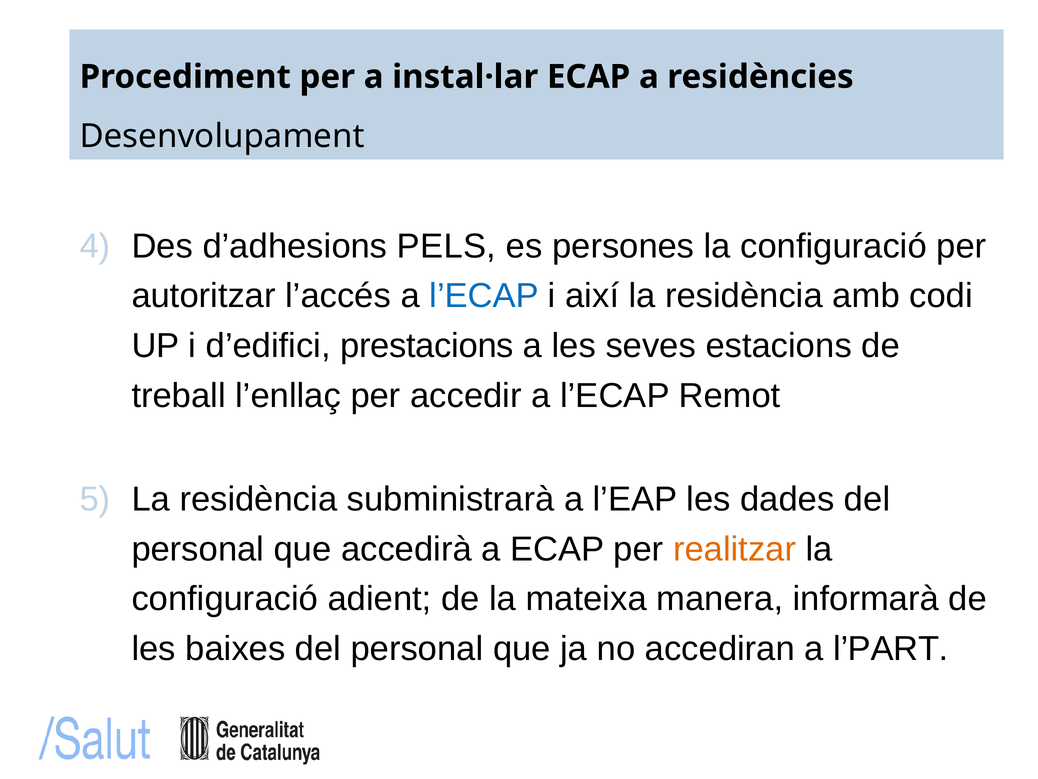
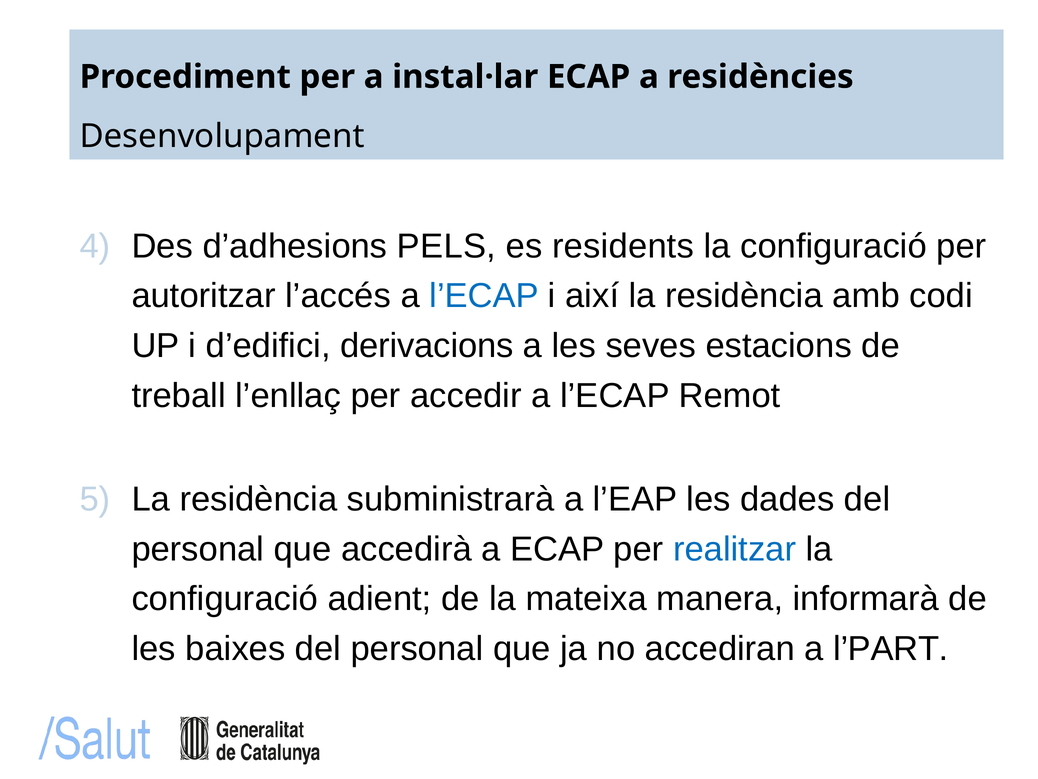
persones: persones -> residents
prestacions: prestacions -> derivacions
realitzar colour: orange -> blue
